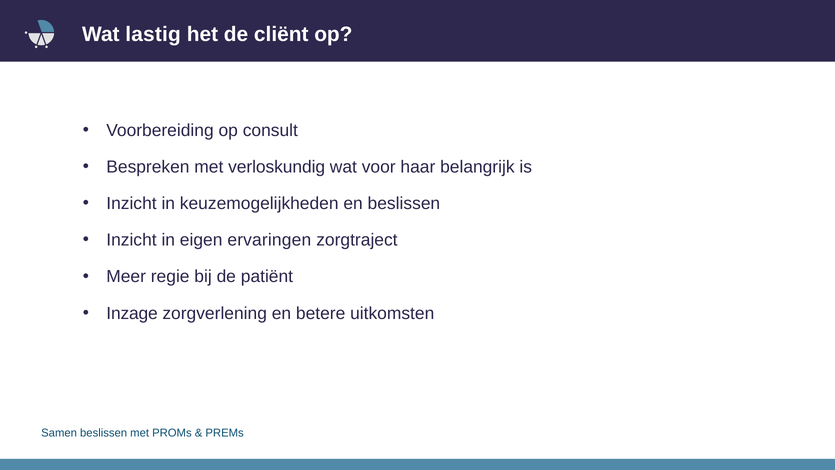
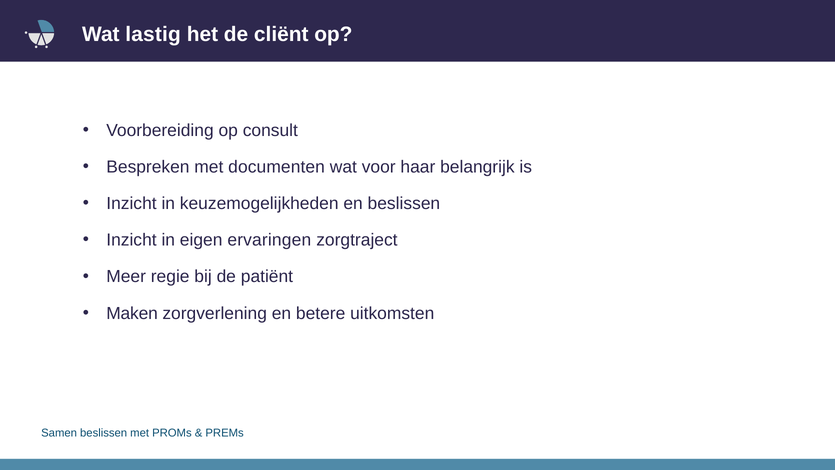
verloskundig: verloskundig -> documenten
Inzage: Inzage -> Maken
